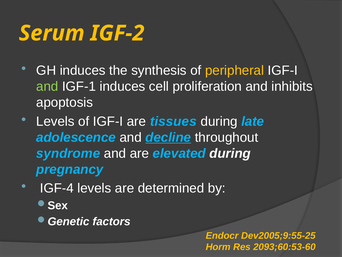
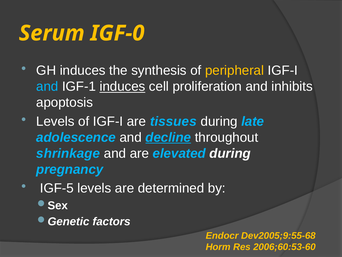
IGF-2: IGF-2 -> IGF-0
and at (47, 86) colour: light green -> light blue
induces at (122, 86) underline: none -> present
syndrome: syndrome -> shrinkage
IGF-4: IGF-4 -> IGF-5
Dev2005;9:55-25: Dev2005;9:55-25 -> Dev2005;9:55-68
2093;60:53-60: 2093;60:53-60 -> 2006;60:53-60
